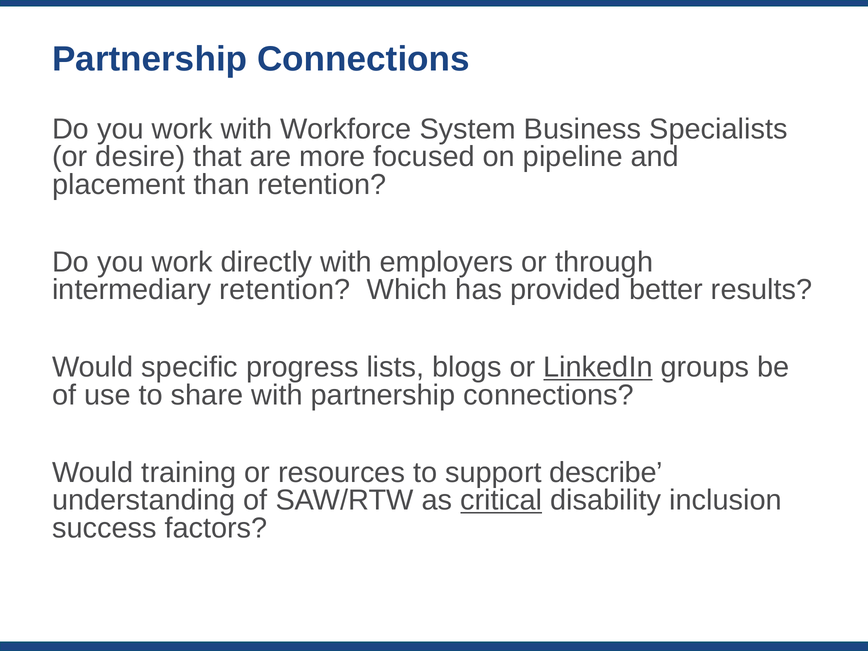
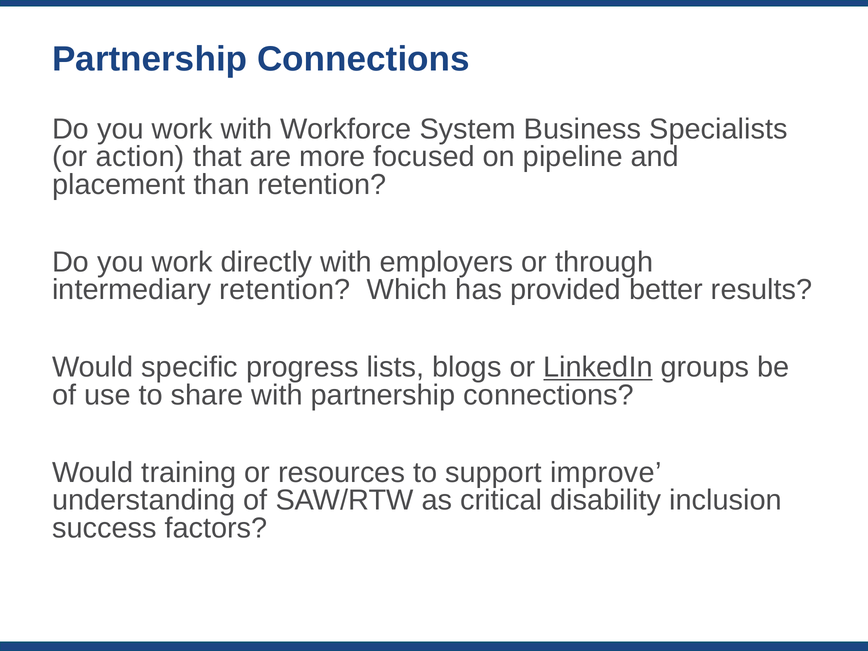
desire: desire -> action
describe: describe -> improve
critical underline: present -> none
